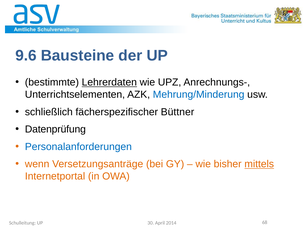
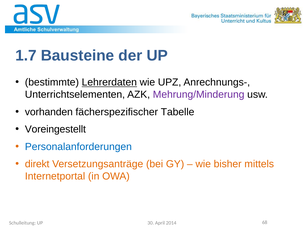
9.6: 9.6 -> 1.7
Mehrung/Minderung colour: blue -> purple
schließlich: schließlich -> vorhanden
Büttner: Büttner -> Tabelle
Datenprüfung: Datenprüfung -> Voreingestellt
wenn: wenn -> direkt
mittels underline: present -> none
